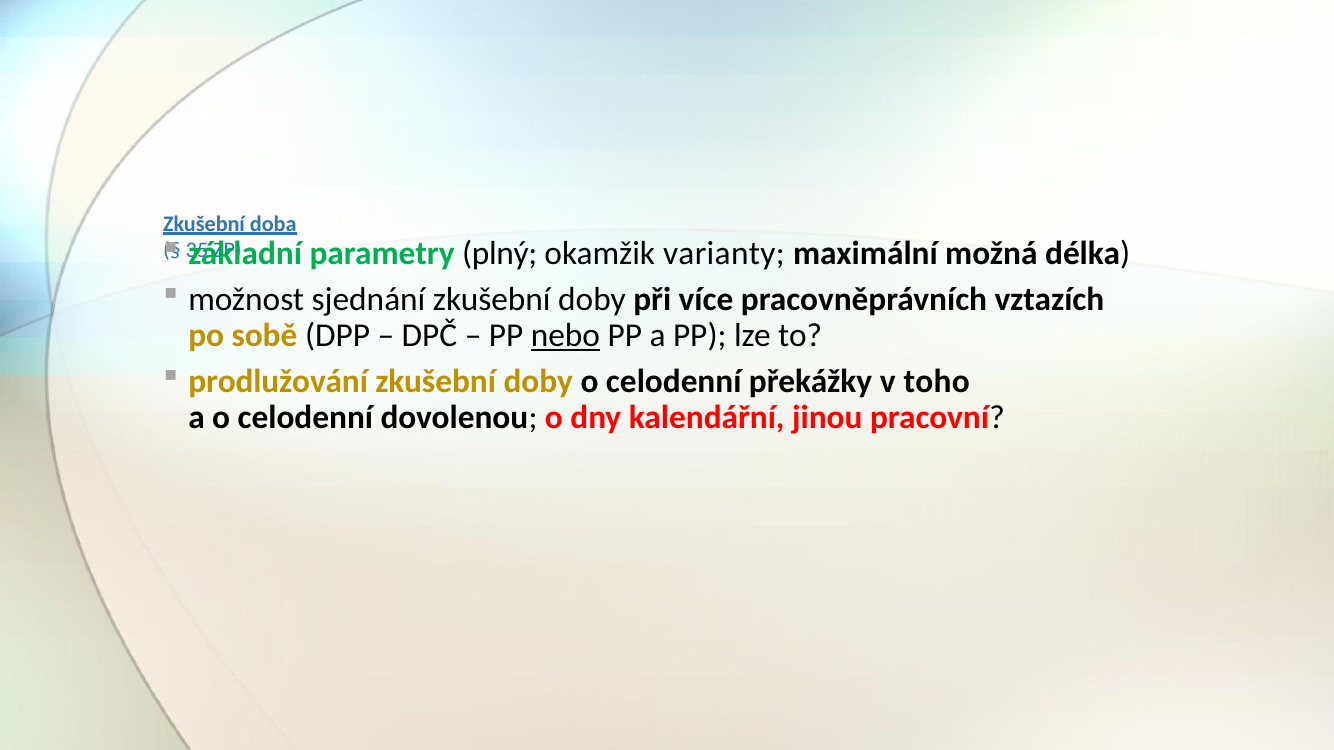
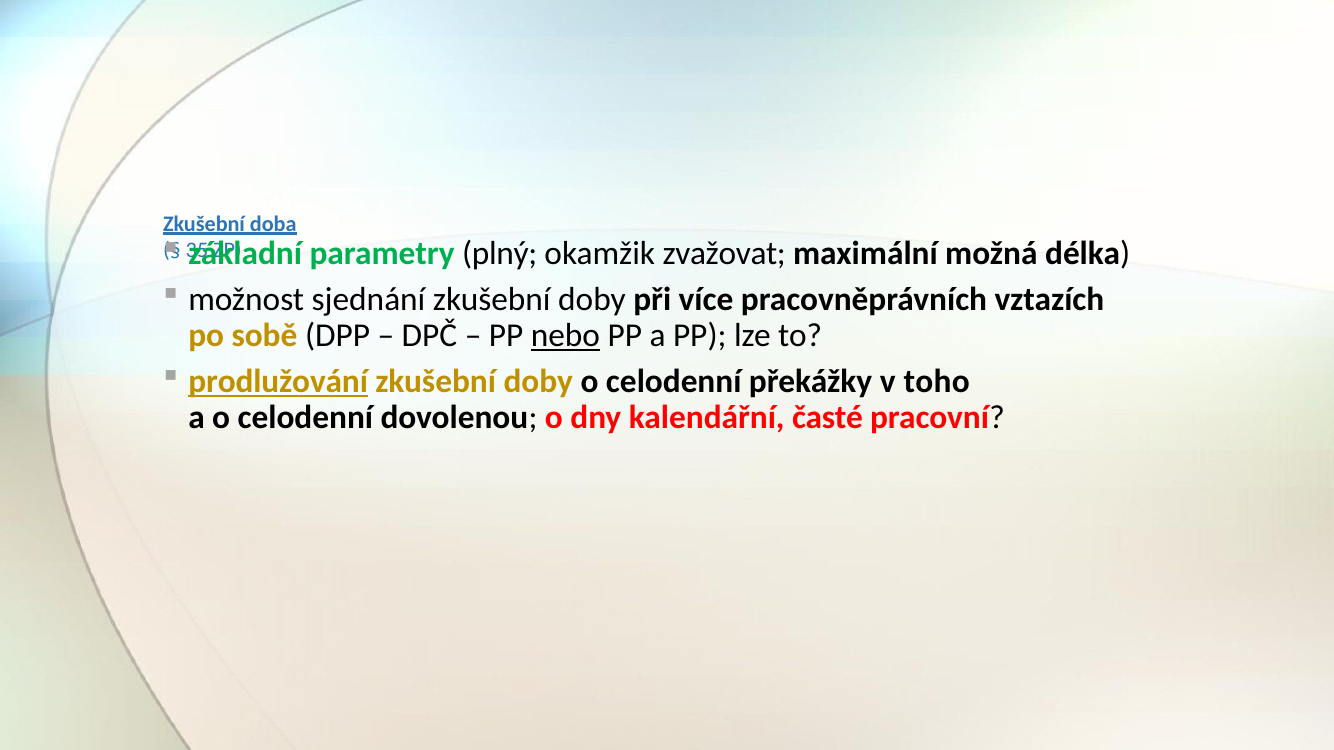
varianty: varianty -> zvažovat
prodlužování underline: none -> present
jinou: jinou -> časté
